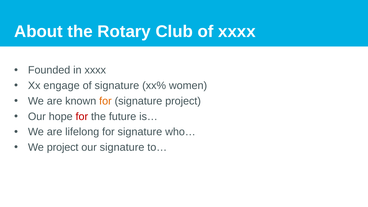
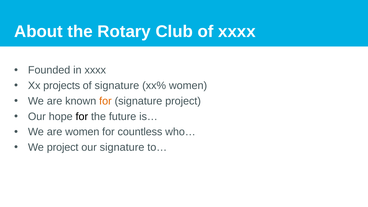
engage: engage -> projects
for at (82, 116) colour: red -> black
are lifelong: lifelong -> women
signature at (140, 132): signature -> countless
